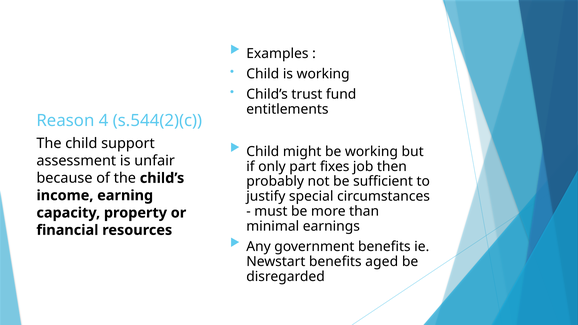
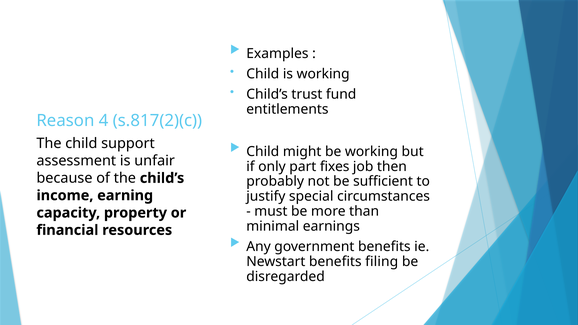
s.544(2)(c: s.544(2)(c -> s.817(2)(c
aged: aged -> filing
